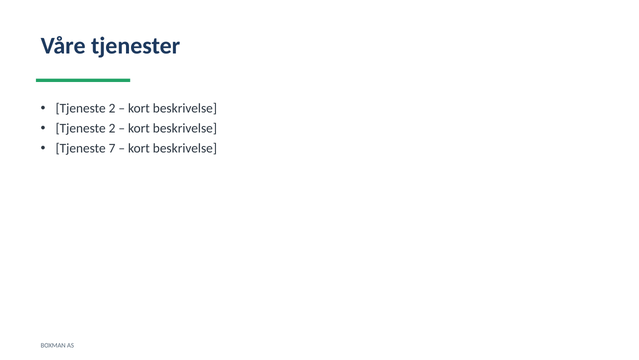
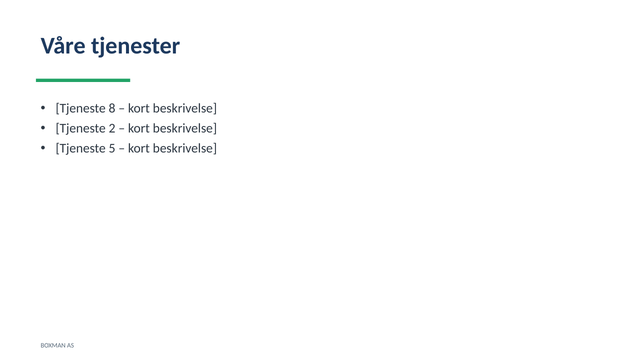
2 at (112, 108): 2 -> 8
7: 7 -> 5
